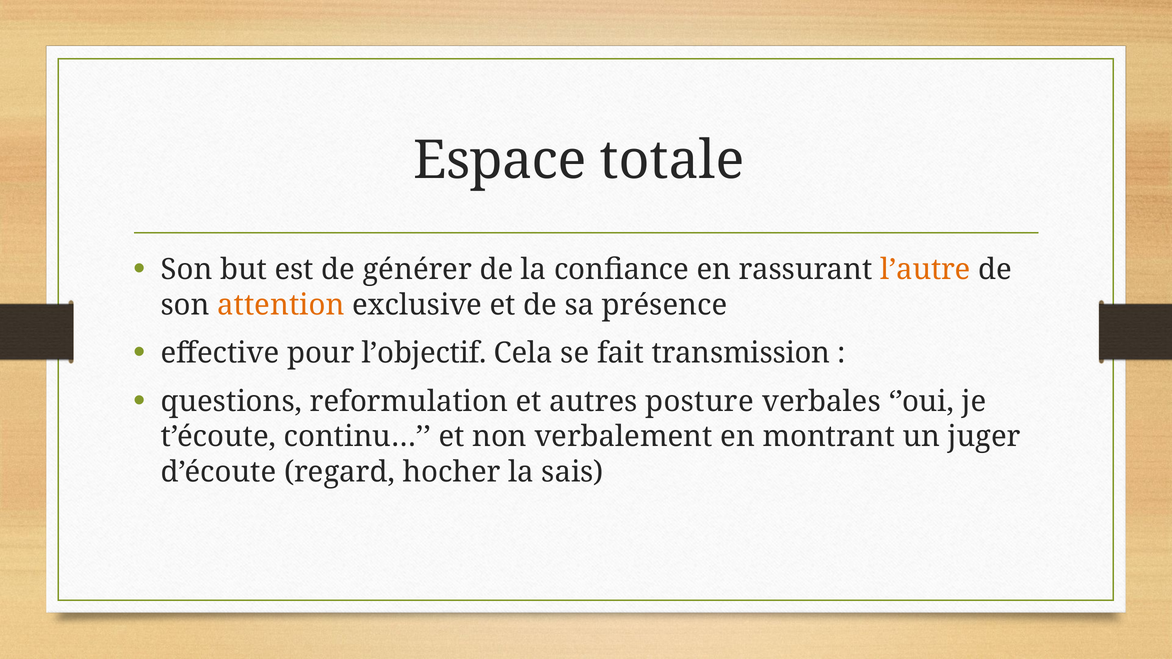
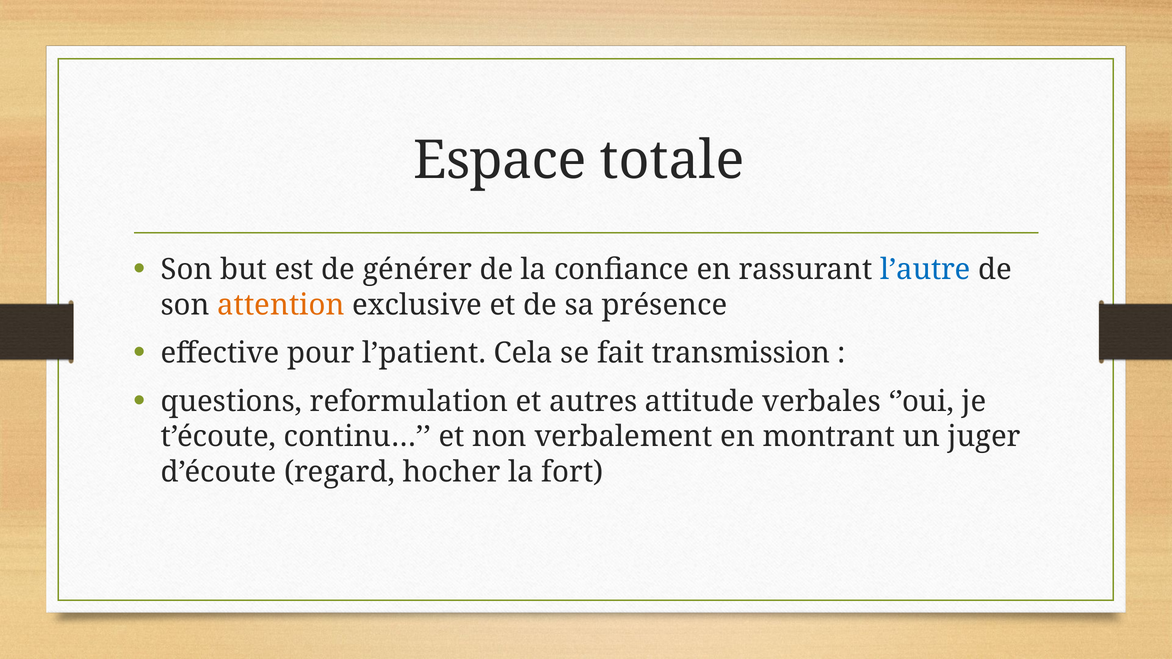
l’autre colour: orange -> blue
l’objectif: l’objectif -> l’patient
posture: posture -> attitude
sais: sais -> fort
